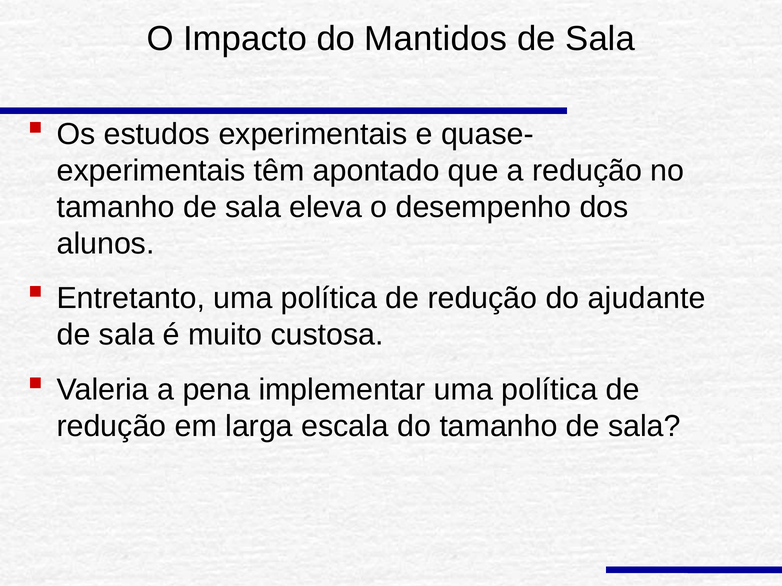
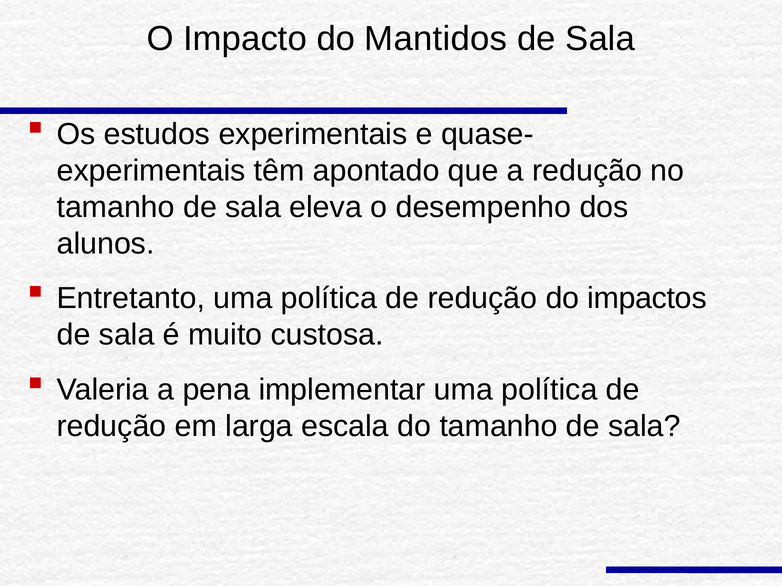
ajudante: ajudante -> impactos
